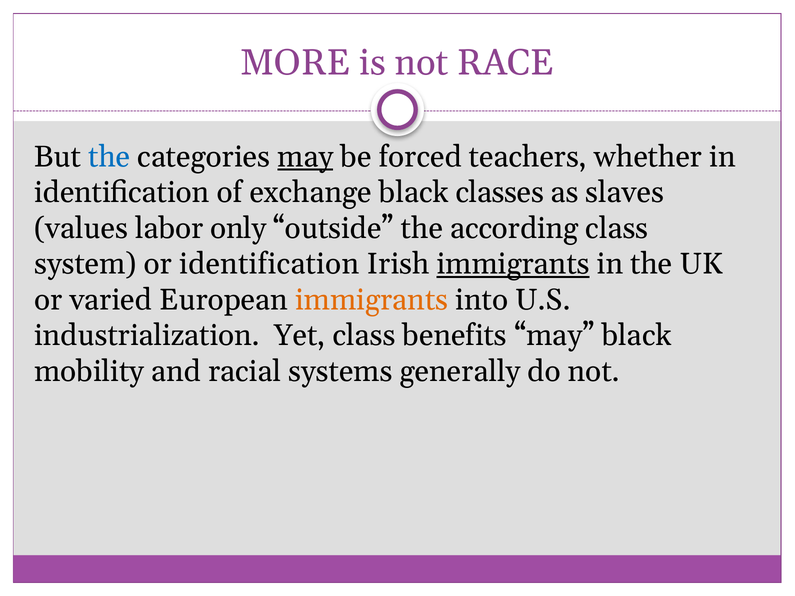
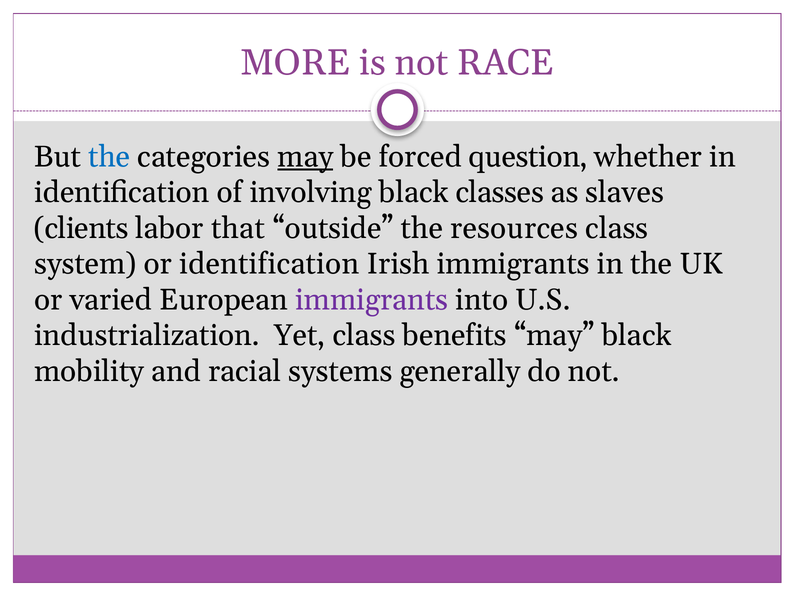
teachers: teachers -> question
exchange: exchange -> involving
values: values -> clients
only: only -> that
according: according -> resources
immigrants at (513, 264) underline: present -> none
immigrants at (372, 300) colour: orange -> purple
